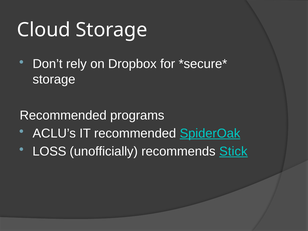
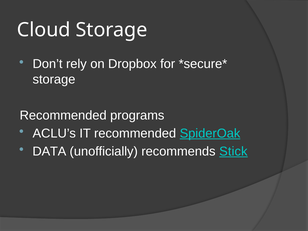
LOSS: LOSS -> DATA
